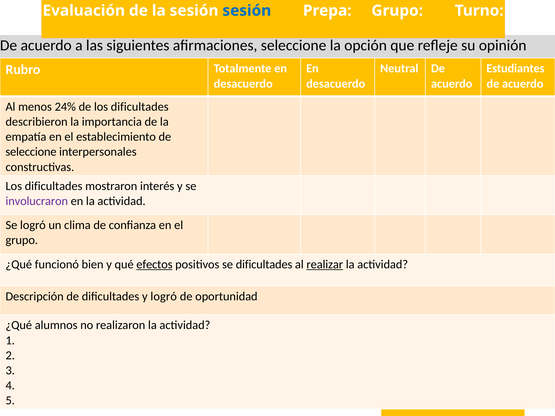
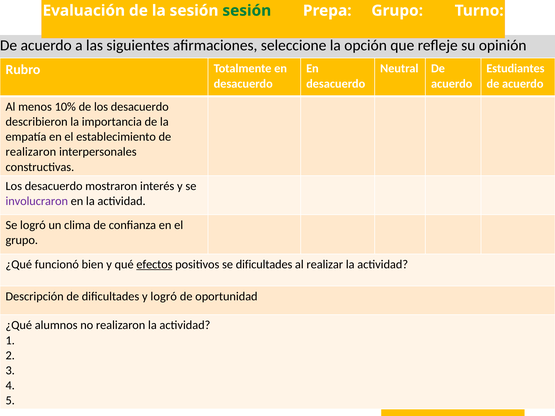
sesión at (247, 11) colour: blue -> green
24%: 24% -> 10%
de los dificultades: dificultades -> desacuerdo
seleccione at (31, 152): seleccione -> realizaron
dificultades at (54, 186): dificultades -> desacuerdo
realizar underline: present -> none
